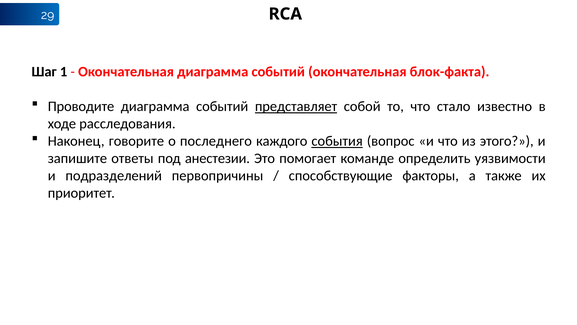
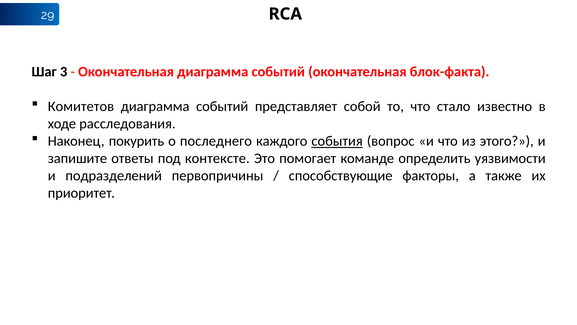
1: 1 -> 3
Проводите: Проводите -> Комитетов
представляет underline: present -> none
говорите: говорите -> покурить
анестезии: анестезии -> контексте
